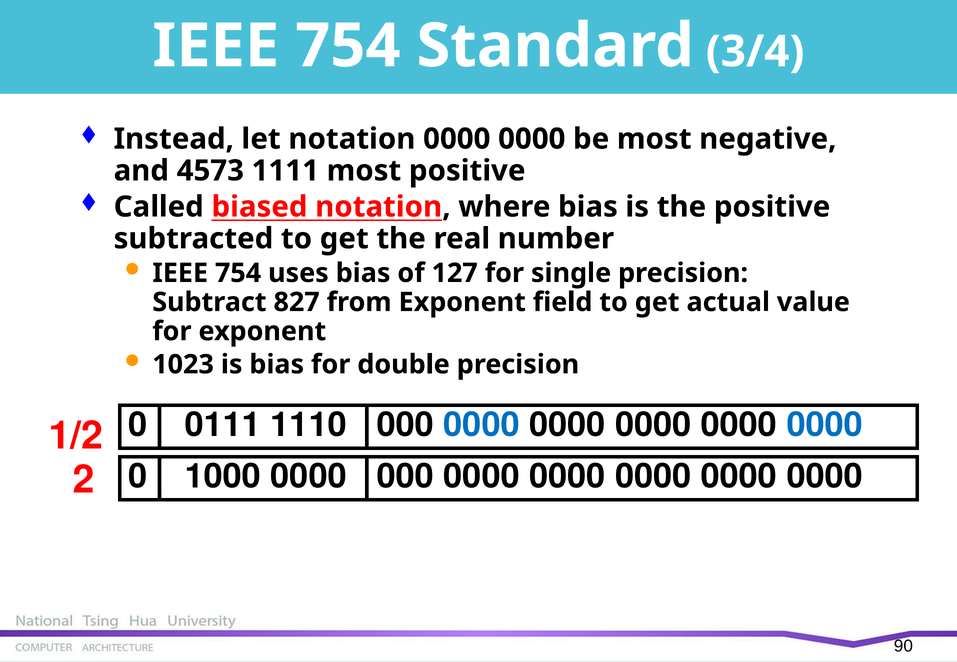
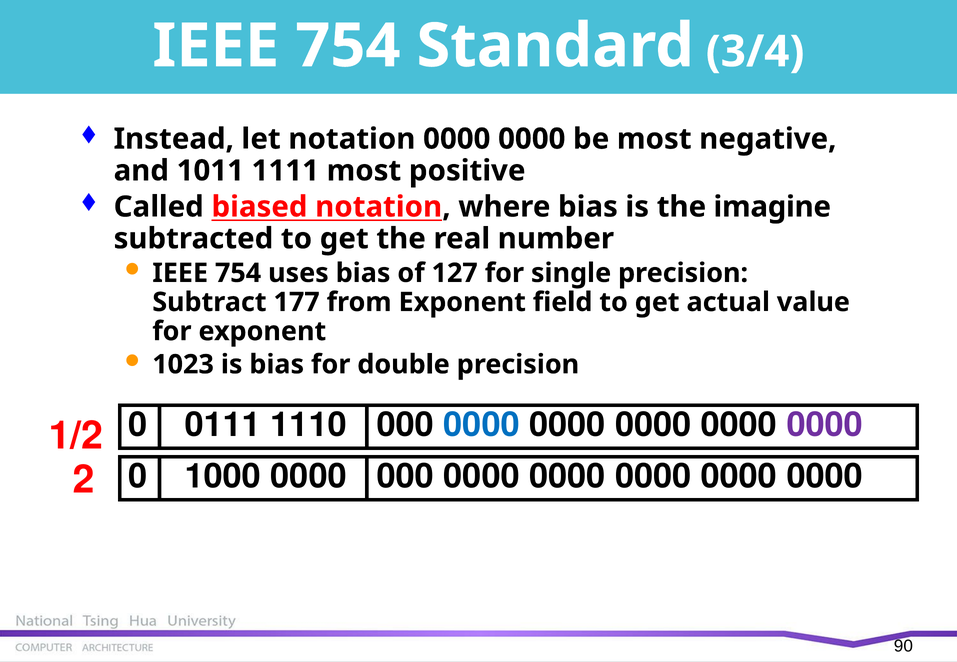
4573: 4573 -> 1011
the positive: positive -> imagine
827: 827 -> 177
0000 at (825, 425) colour: blue -> purple
